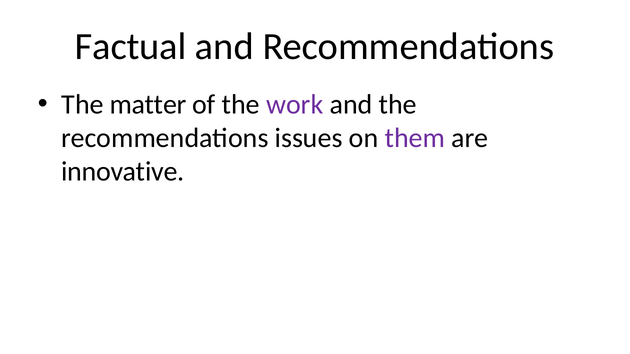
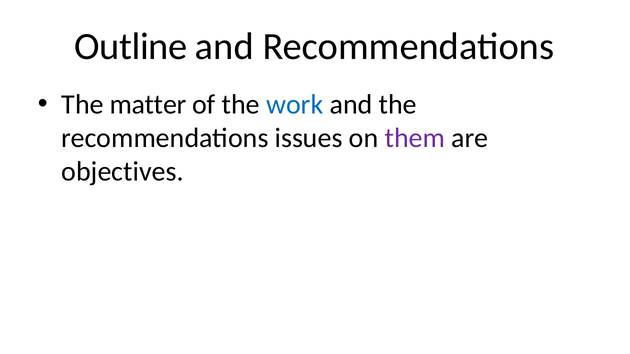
Factual: Factual -> Outline
work colour: purple -> blue
innovative: innovative -> objectives
